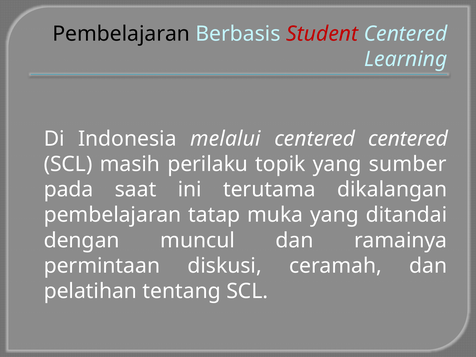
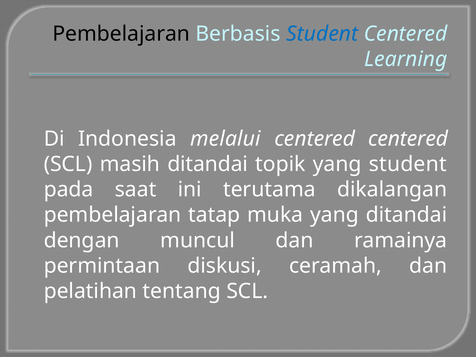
Student at (322, 34) colour: red -> blue
masih perilaku: perilaku -> ditandai
yang sumber: sumber -> student
